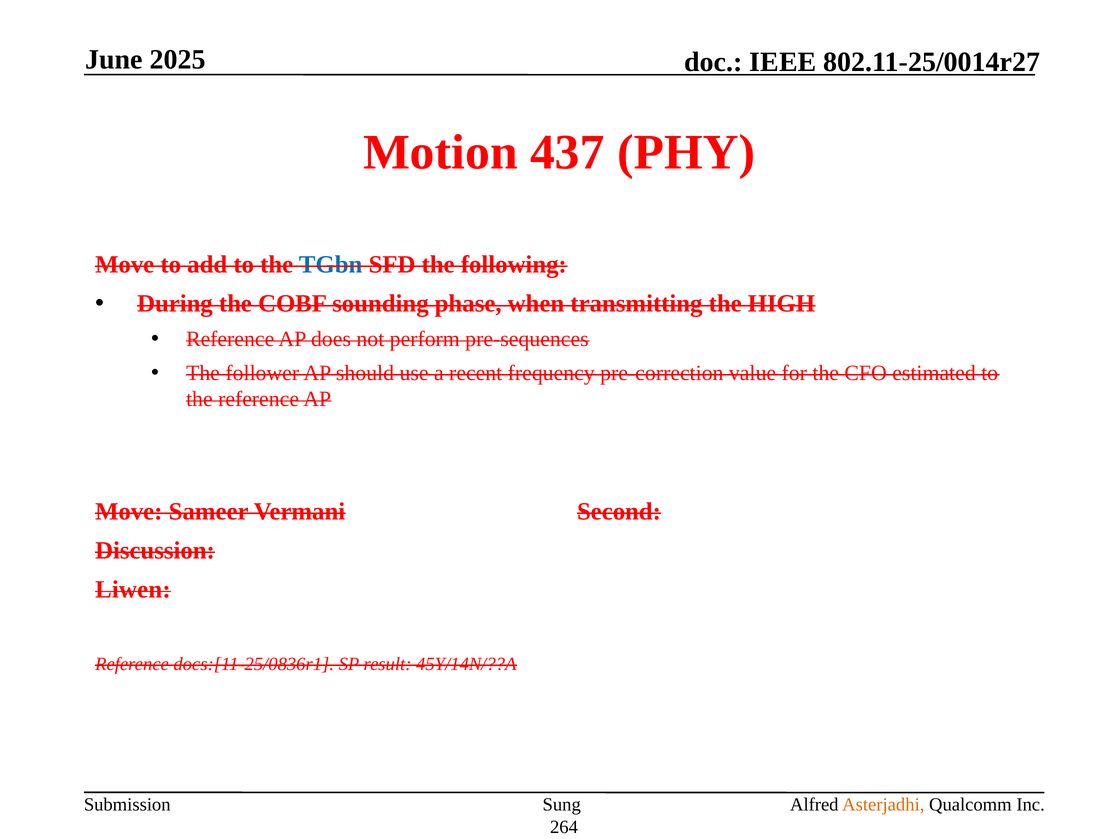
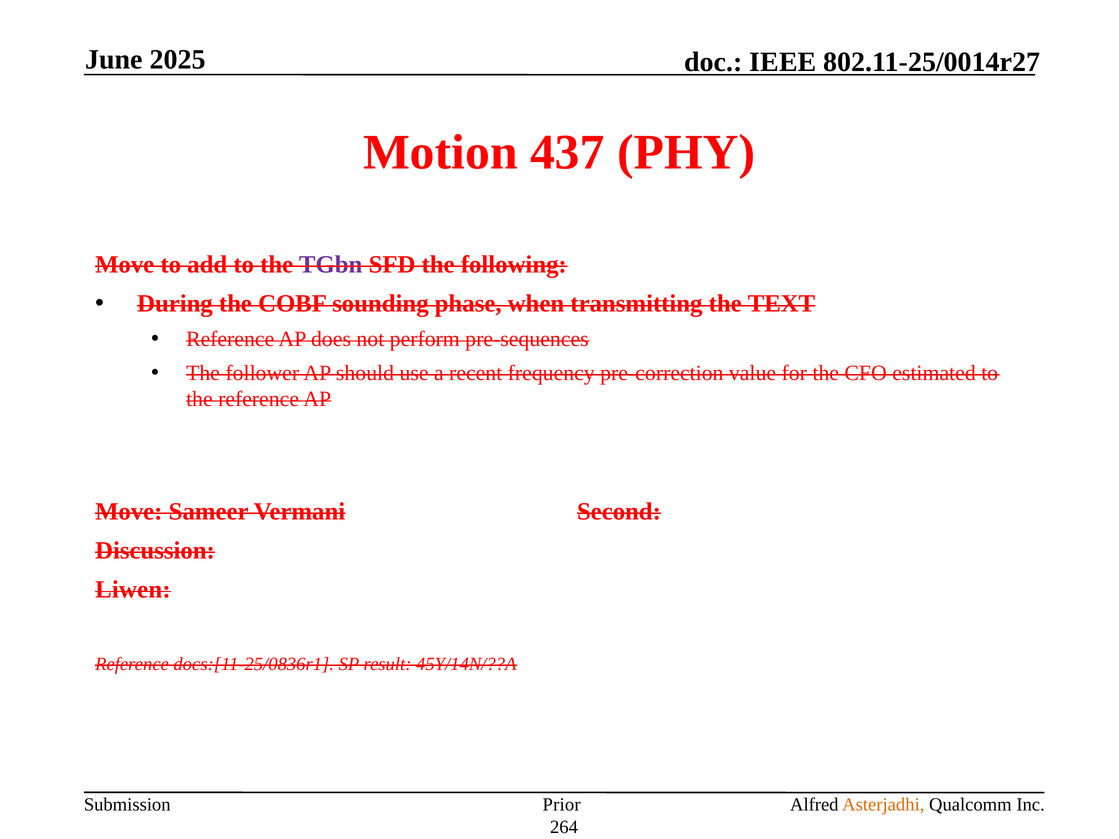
TGbn colour: blue -> purple
HIGH: HIGH -> TEXT
Sung: Sung -> Prior
